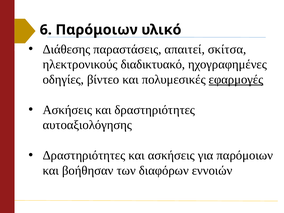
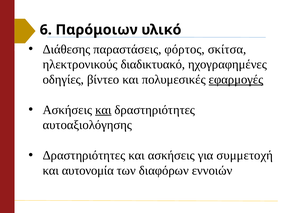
απαιτεί: απαιτεί -> φόρτος
και at (103, 110) underline: none -> present
για παρόμοιων: παρόμοιων -> συμμετοχή
βοήθησαν: βοήθησαν -> αυτονομία
